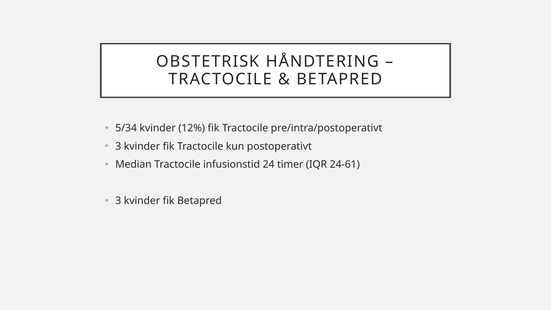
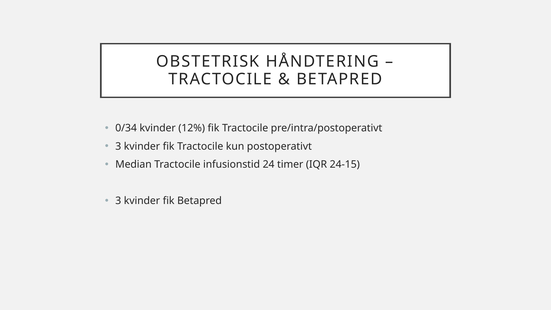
5/34: 5/34 -> 0/34
24-61: 24-61 -> 24-15
